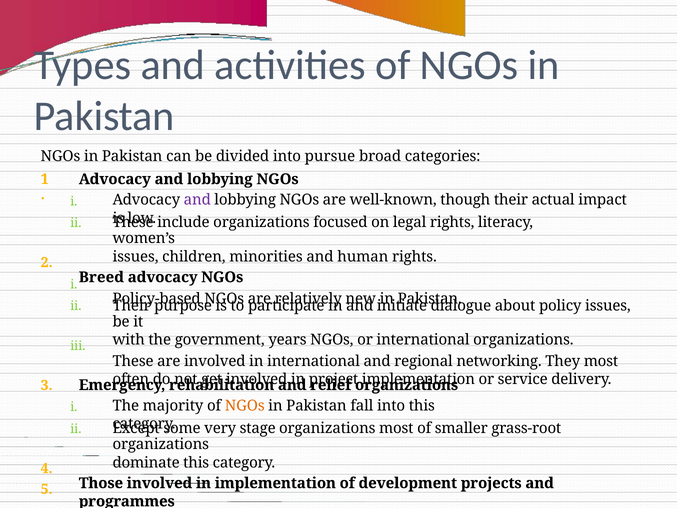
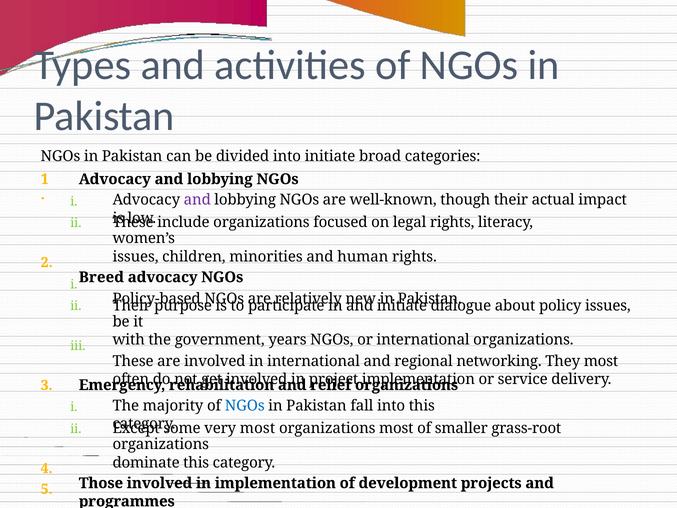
into pursue: pursue -> initiate
NGOs at (245, 406) colour: orange -> blue
very stage: stage -> most
